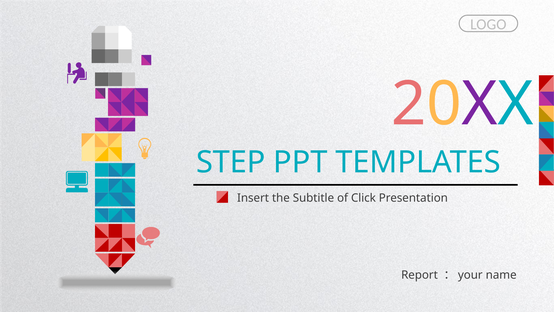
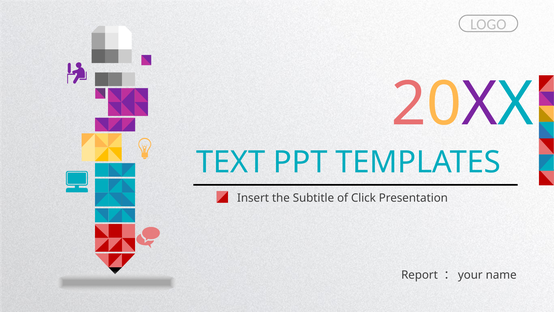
STEP: STEP -> TEXT
